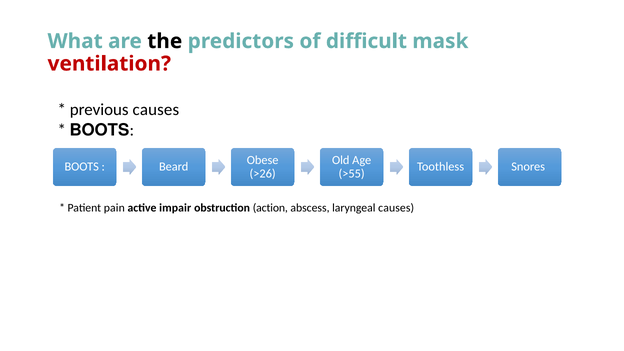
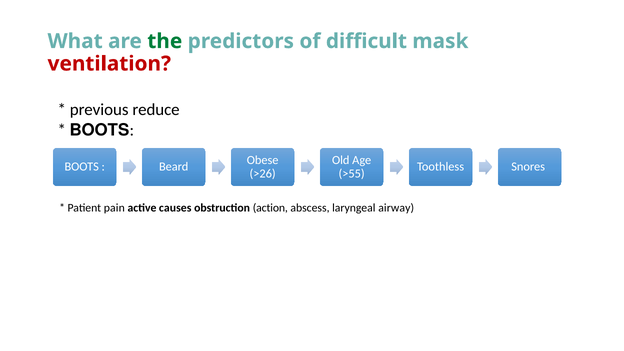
the colour: black -> green
previous causes: causes -> reduce
impair: impair -> causes
laryngeal causes: causes -> airway
